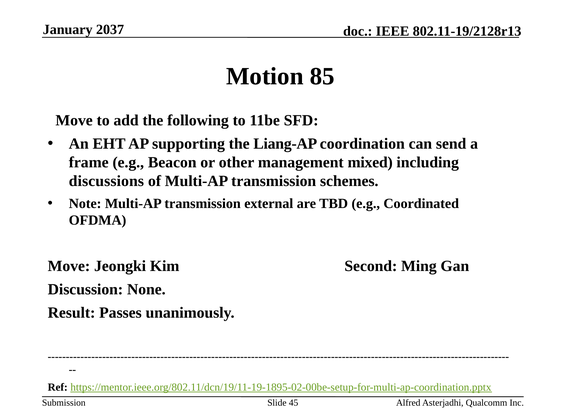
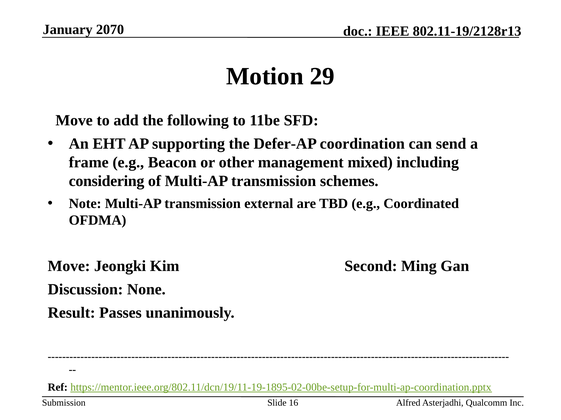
2037: 2037 -> 2070
85: 85 -> 29
Liang-AP: Liang-AP -> Defer-AP
discussions: discussions -> considering
45: 45 -> 16
